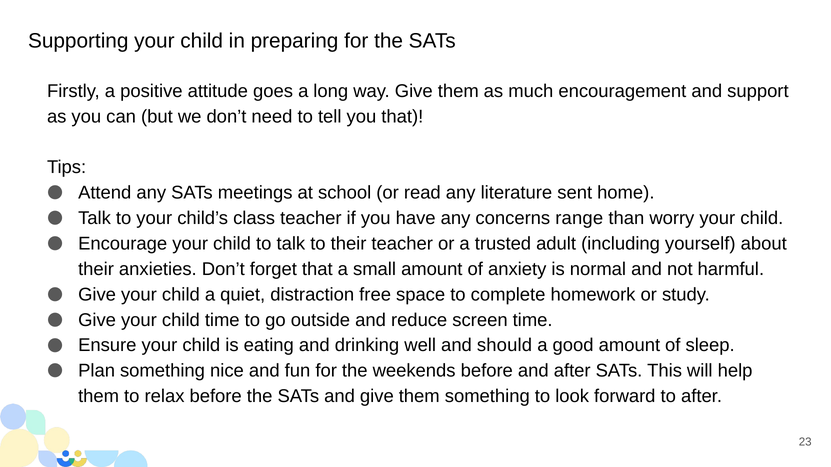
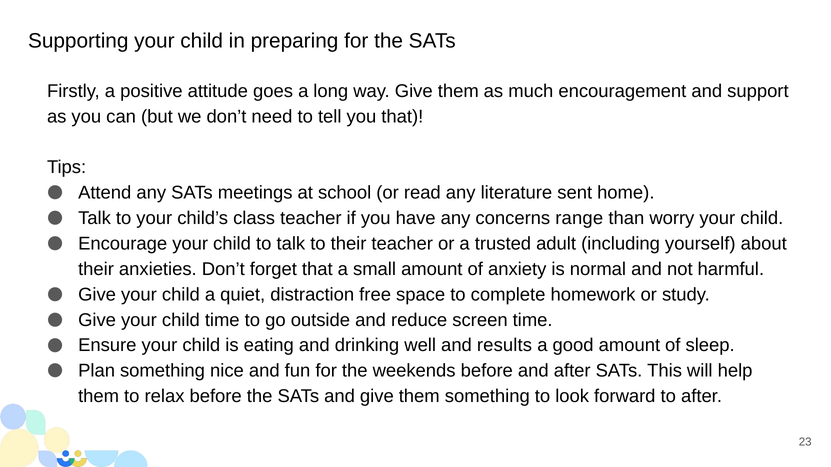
should: should -> results
